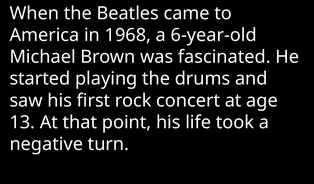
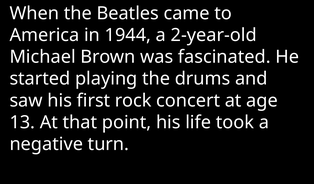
1968: 1968 -> 1944
6-year-old: 6-year-old -> 2-year-old
